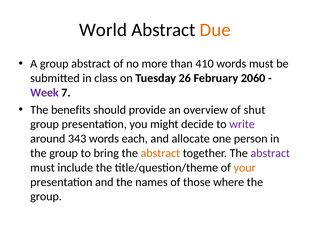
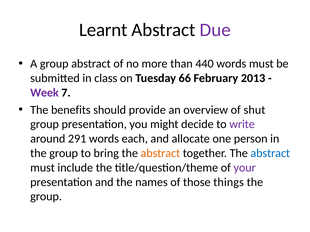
World: World -> Learnt
Due colour: orange -> purple
410: 410 -> 440
26: 26 -> 66
2060: 2060 -> 2013
343: 343 -> 291
abstract at (270, 153) colour: purple -> blue
your colour: orange -> purple
where: where -> things
